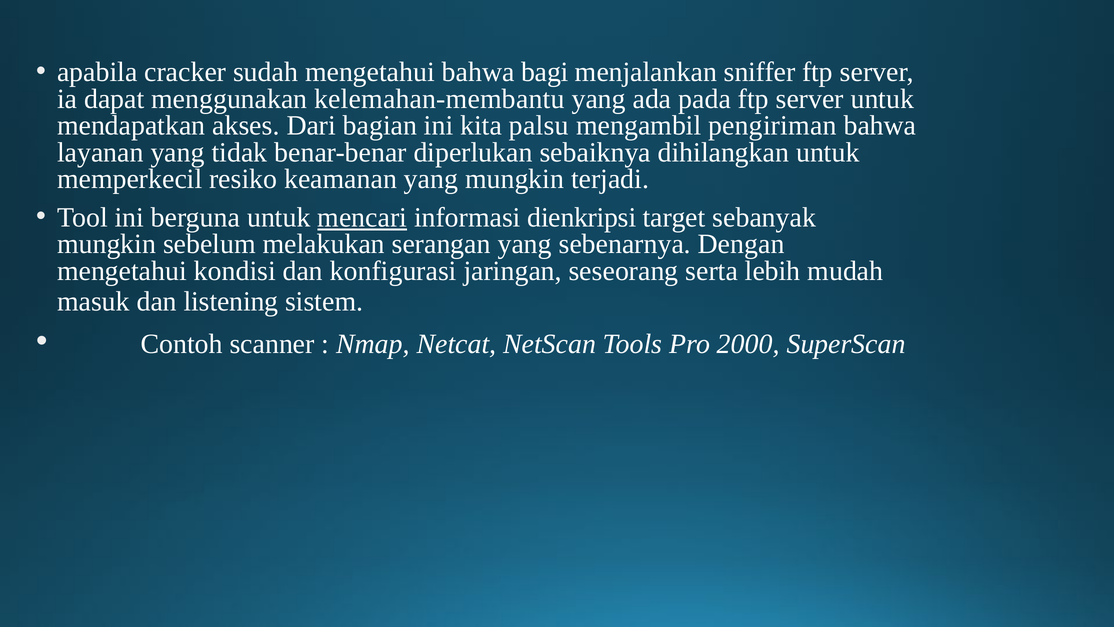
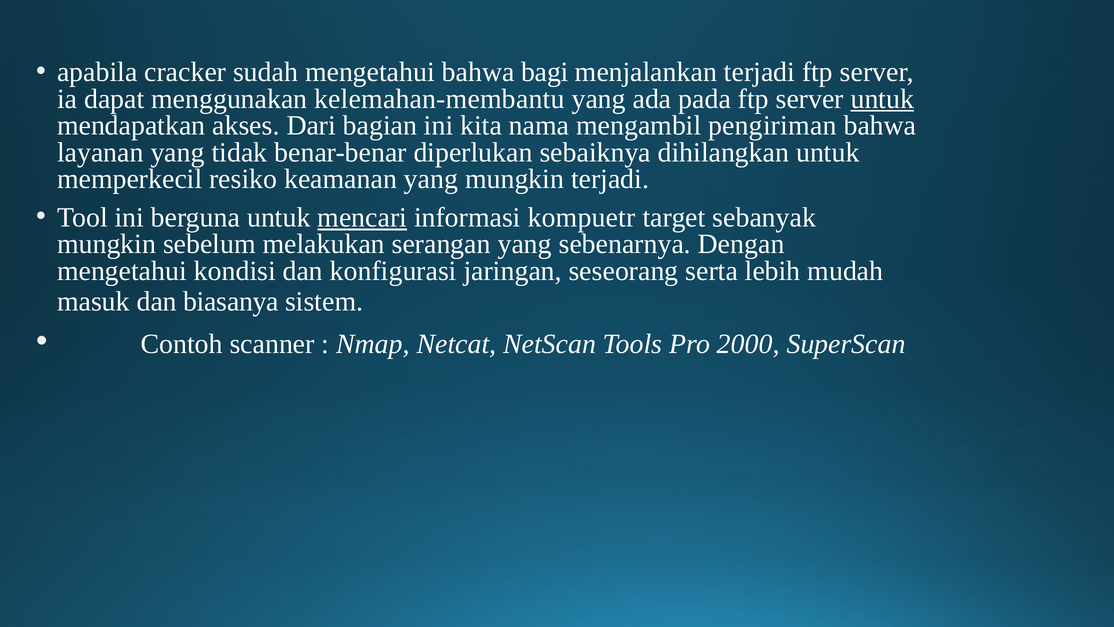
menjalankan sniffer: sniffer -> terjadi
untuk at (882, 99) underline: none -> present
palsu: palsu -> nama
dienkripsi: dienkripsi -> kompuetr
listening: listening -> biasanya
